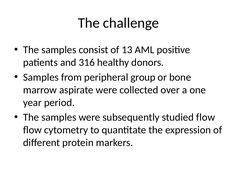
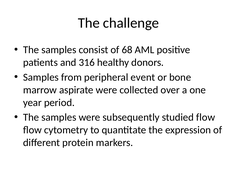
13: 13 -> 68
group: group -> event
